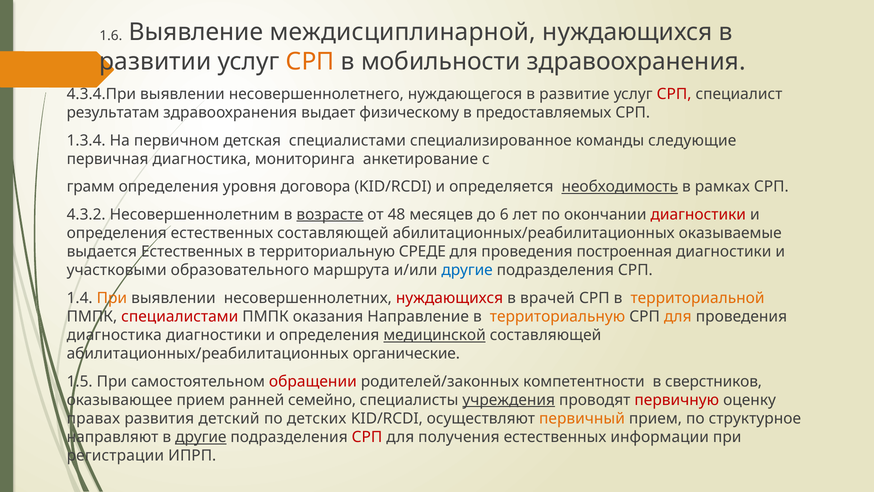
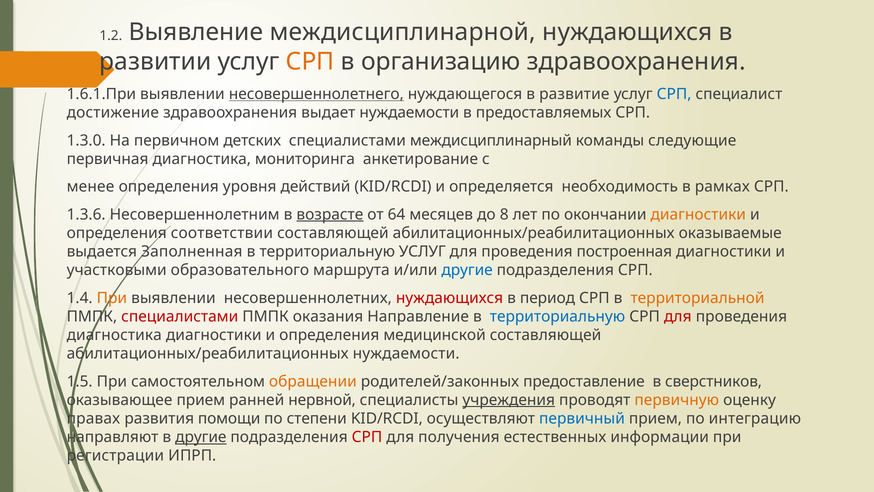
1.6: 1.6 -> 1.2
мобильности: мобильности -> организацию
4.3.4.При: 4.3.4.При -> 1.6.1.При
несовершеннолетнего underline: none -> present
СРП at (674, 94) colour: red -> blue
результатам: результатам -> достижение
выдает физическому: физическому -> нуждаемости
1.3.4: 1.3.4 -> 1.3.0
детская: детская -> детских
специализированное: специализированное -> междисциплинарный
грамм: грамм -> менее
договора: договора -> действий
необходимость underline: present -> none
4.3.2: 4.3.2 -> 1.3.6
48: 48 -> 64
6: 6 -> 8
диагностики at (698, 214) colour: red -> orange
определения естественных: естественных -> соответствии
выдается Естественных: Естественных -> Заполненная
территориальную СРЕДЕ: СРЕДЕ -> УСЛУГ
врачей: врачей -> период
территориальную at (558, 316) colour: orange -> blue
для at (678, 316) colour: orange -> red
медицинской underline: present -> none
абилитационных/реабилитационных органические: органические -> нуждаемости
обращении colour: red -> orange
компетентности: компетентности -> предоставление
семейно: семейно -> нервной
первичную colour: red -> orange
детский: детский -> помощи
детских: детских -> степени
первичный colour: orange -> blue
структурное: структурное -> интеграцию
